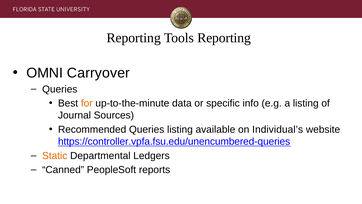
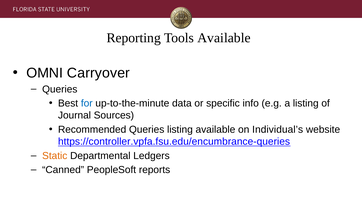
Tools Reporting: Reporting -> Available
for colour: orange -> blue
https://controller.vpfa.fsu.edu/unencumbered-queries: https://controller.vpfa.fsu.edu/unencumbered-queries -> https://controller.vpfa.fsu.edu/encumbrance-queries
